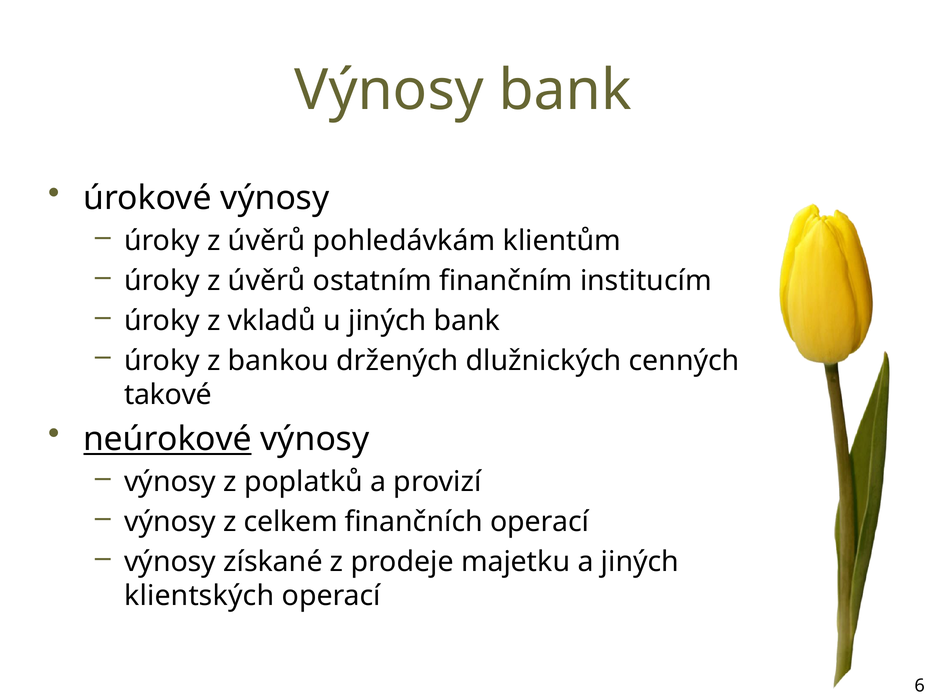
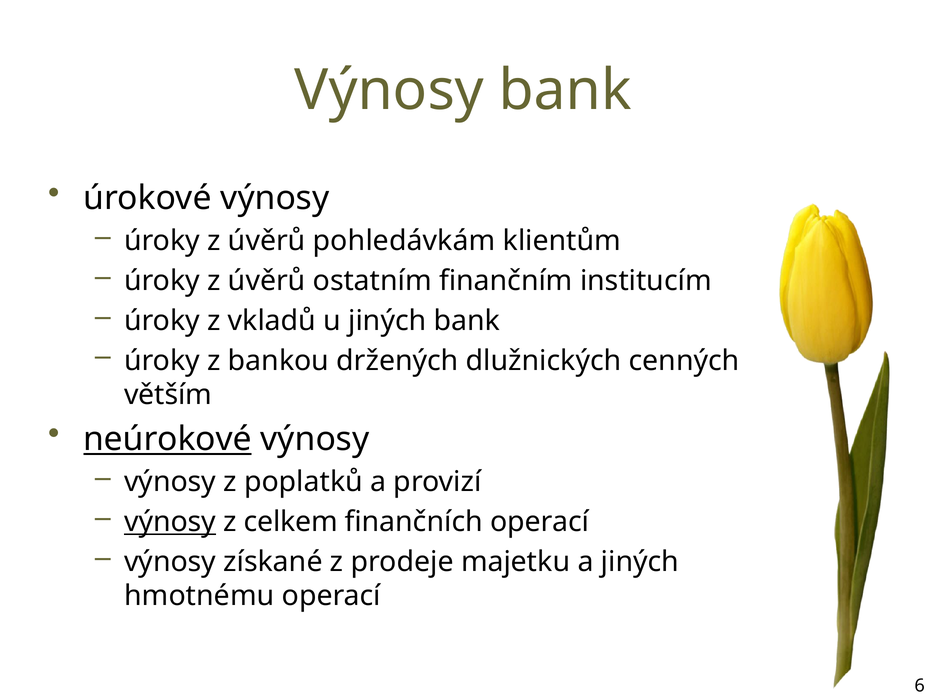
takové: takové -> větším
výnosy at (170, 522) underline: none -> present
klientských: klientských -> hmotnému
